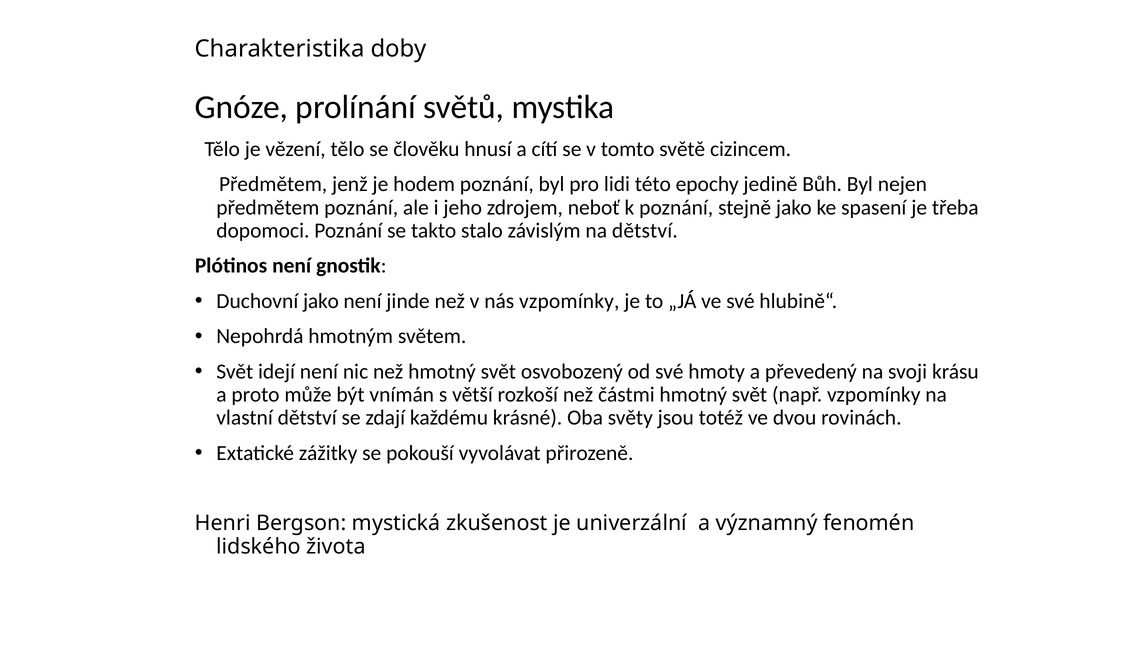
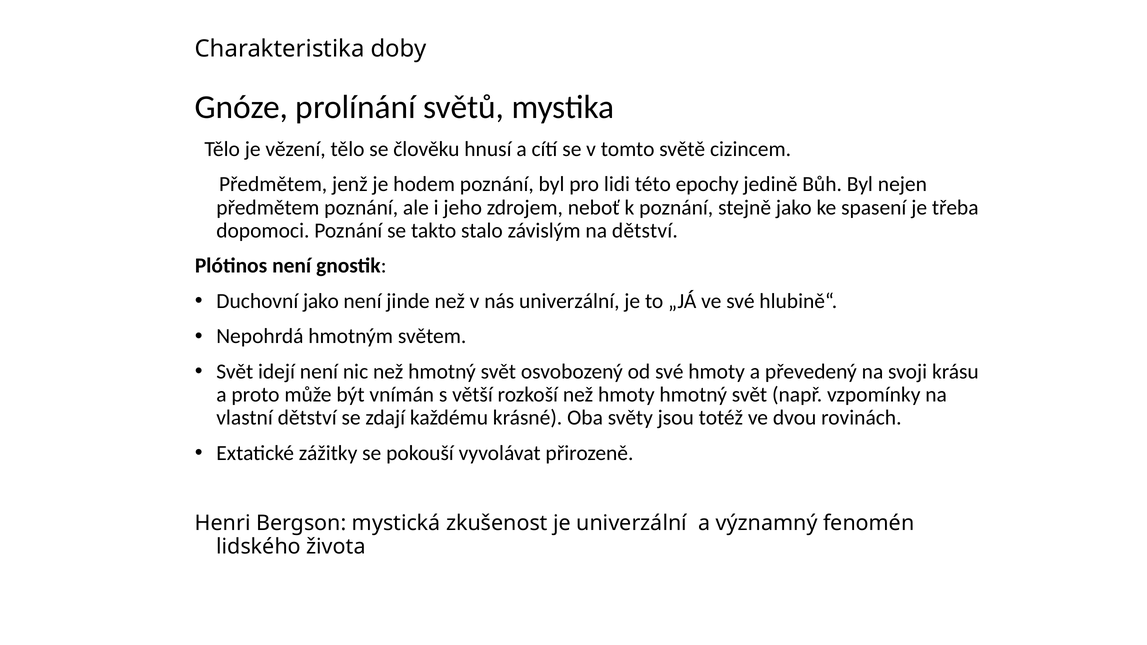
nás vzpomínky: vzpomínky -> univerzální
než částmi: částmi -> hmoty
